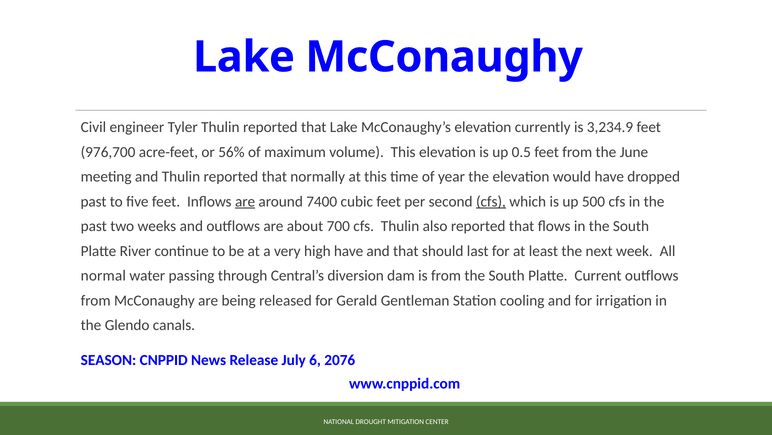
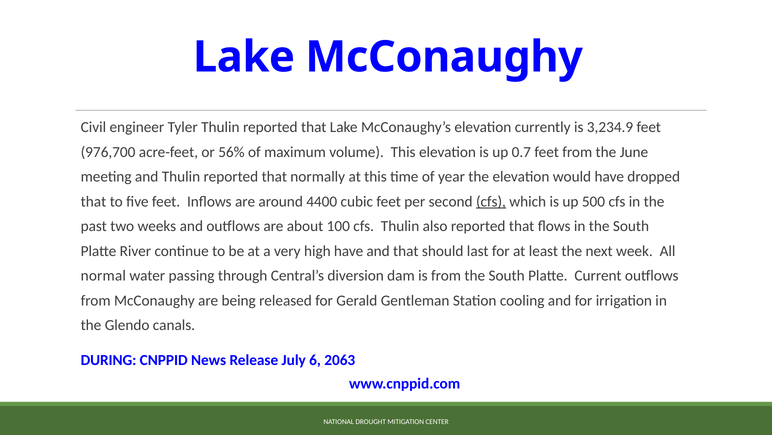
0.5: 0.5 -> 0.7
past at (94, 201): past -> that
are at (245, 201) underline: present -> none
7400: 7400 -> 4400
700: 700 -> 100
SEASON: SEASON -> DURING
2076: 2076 -> 2063
